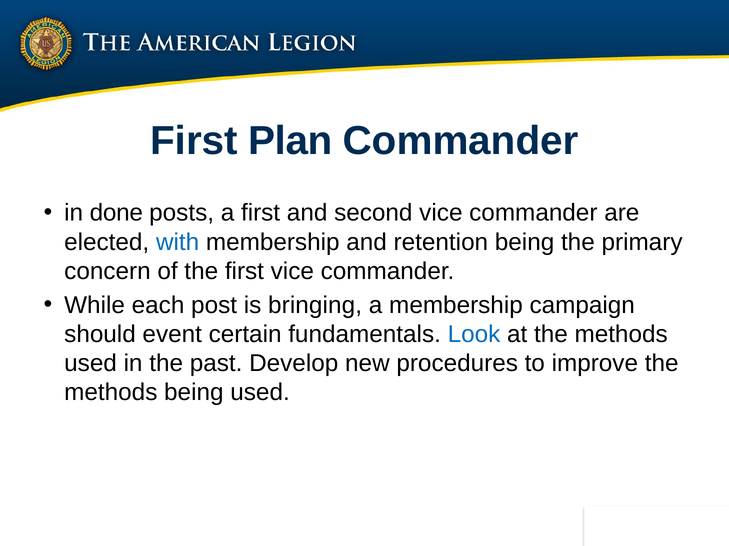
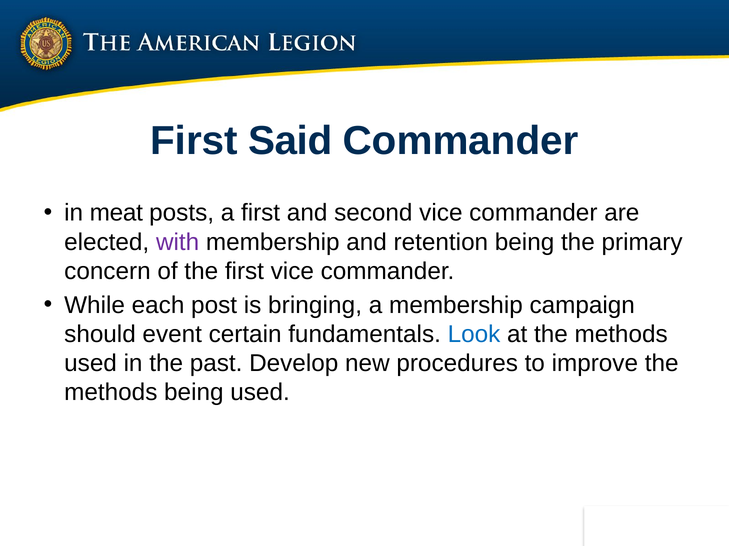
Plan: Plan -> Said
done: done -> meat
with colour: blue -> purple
